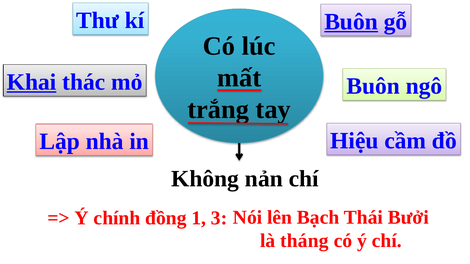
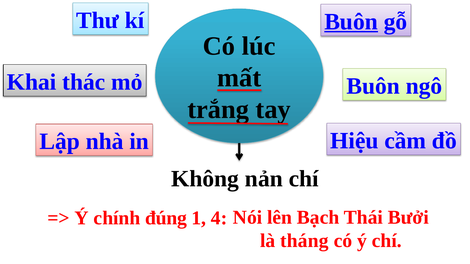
Khai underline: present -> none
đồng: đồng -> đúng
3: 3 -> 4
